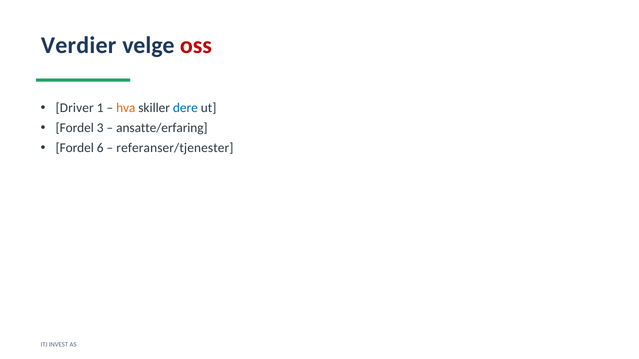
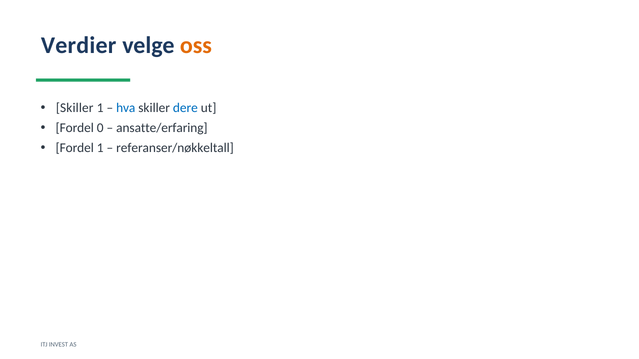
oss colour: red -> orange
Driver at (75, 108): Driver -> Skiller
hva colour: orange -> blue
3: 3 -> 0
Fordel 6: 6 -> 1
referanser/tjenester: referanser/tjenester -> referanser/nøkkeltall
